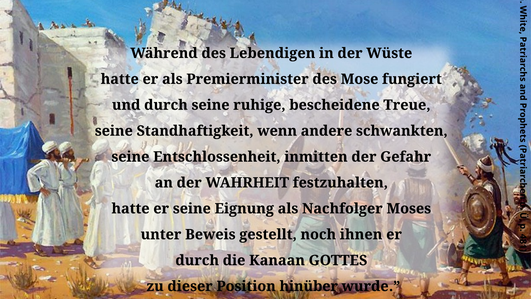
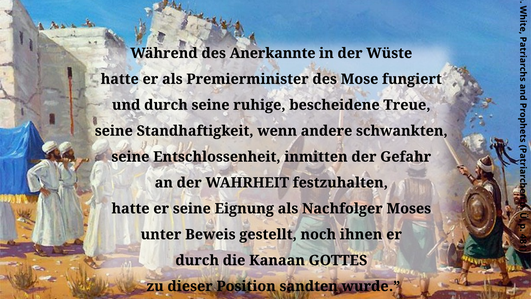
Lebendigen: Lebendigen -> Anerkannte
hinüber: hinüber -> sandten
